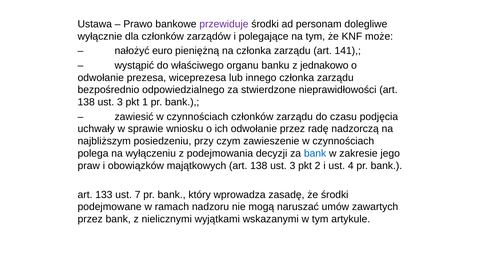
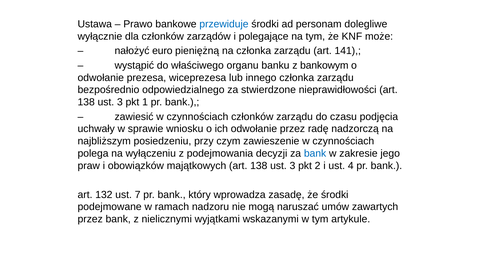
przewiduje colour: purple -> blue
jednakowo: jednakowo -> bankowym
133: 133 -> 132
